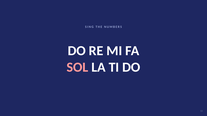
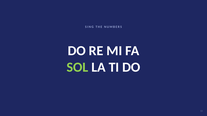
SOL colour: pink -> light green
